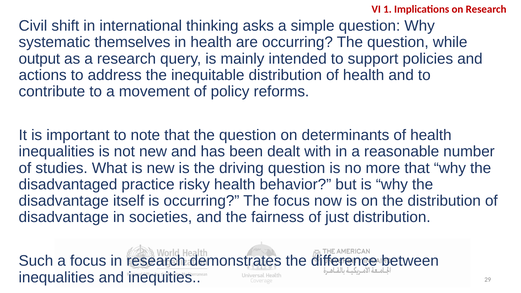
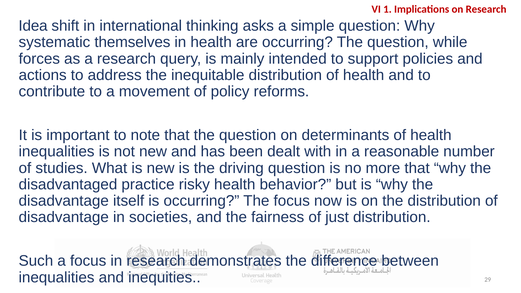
Civil: Civil -> Idea
output: output -> forces
